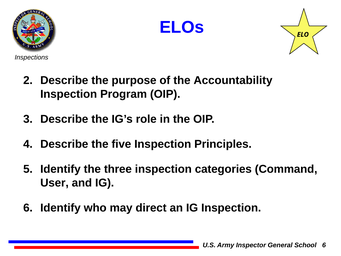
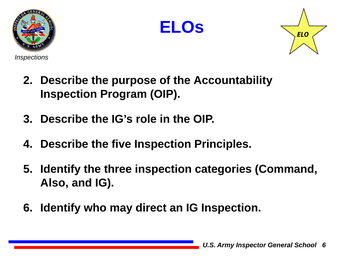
User: User -> Also
